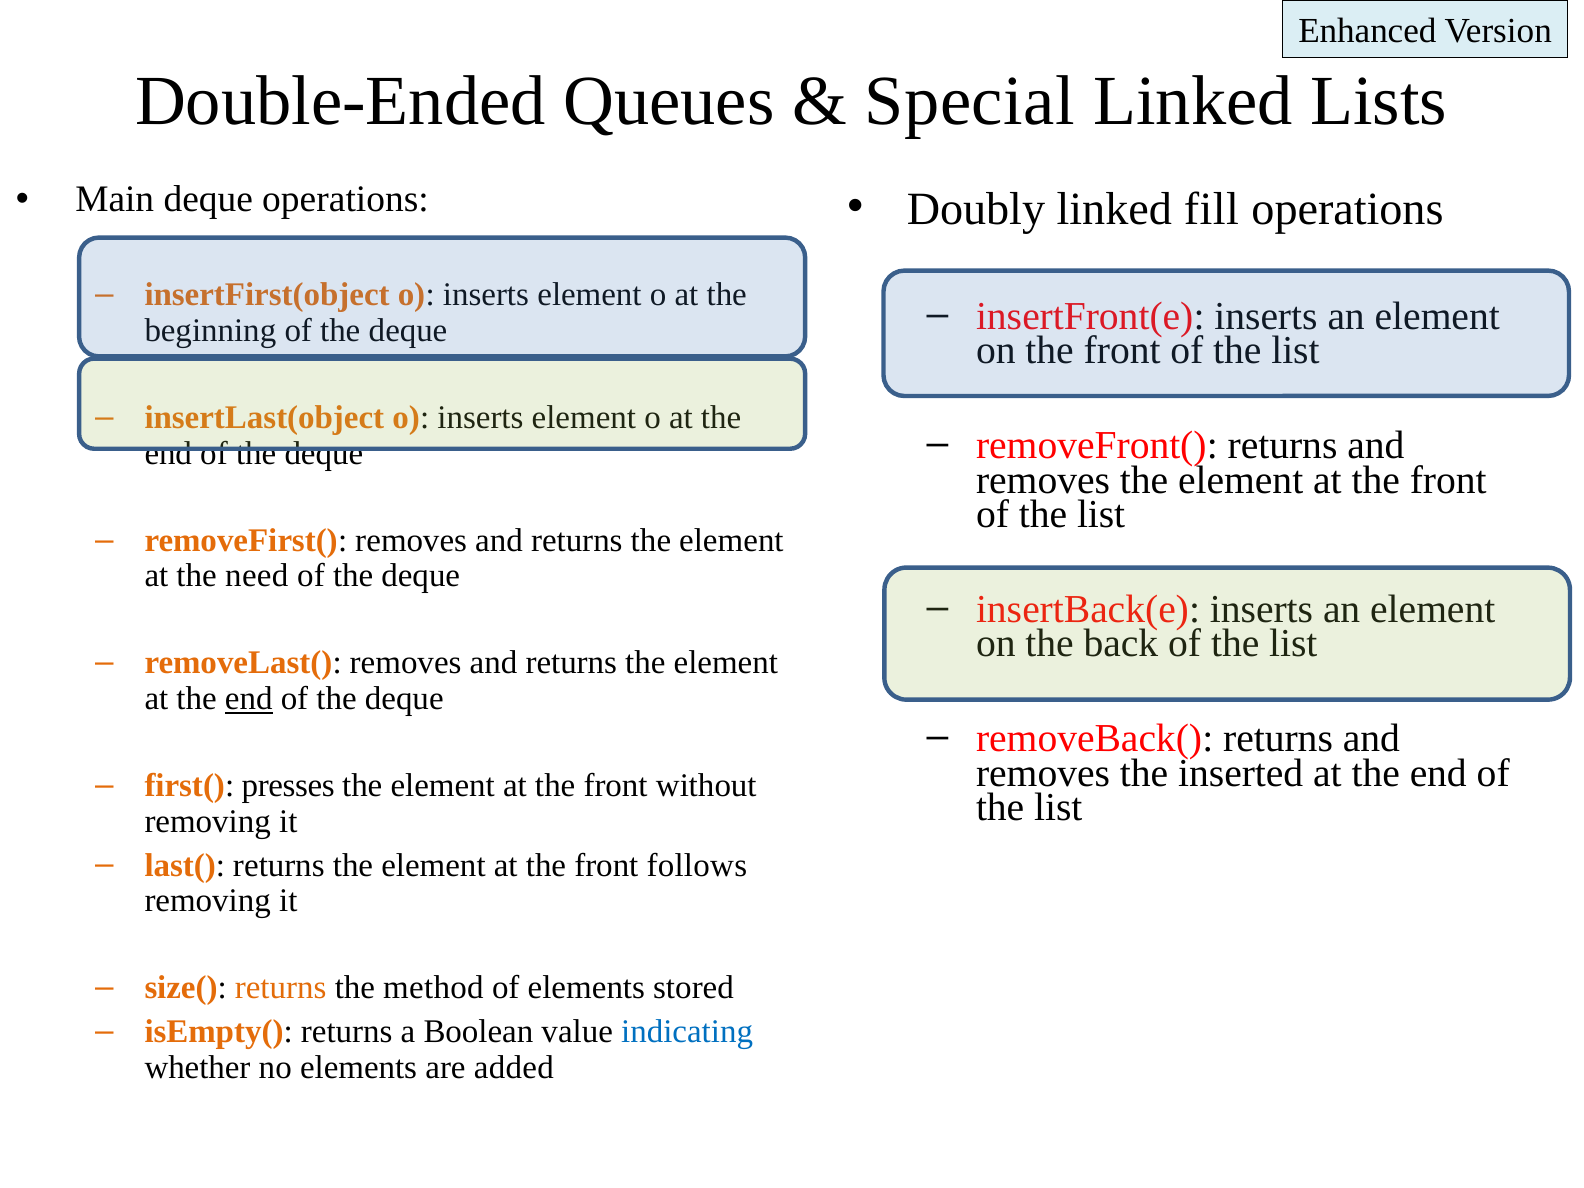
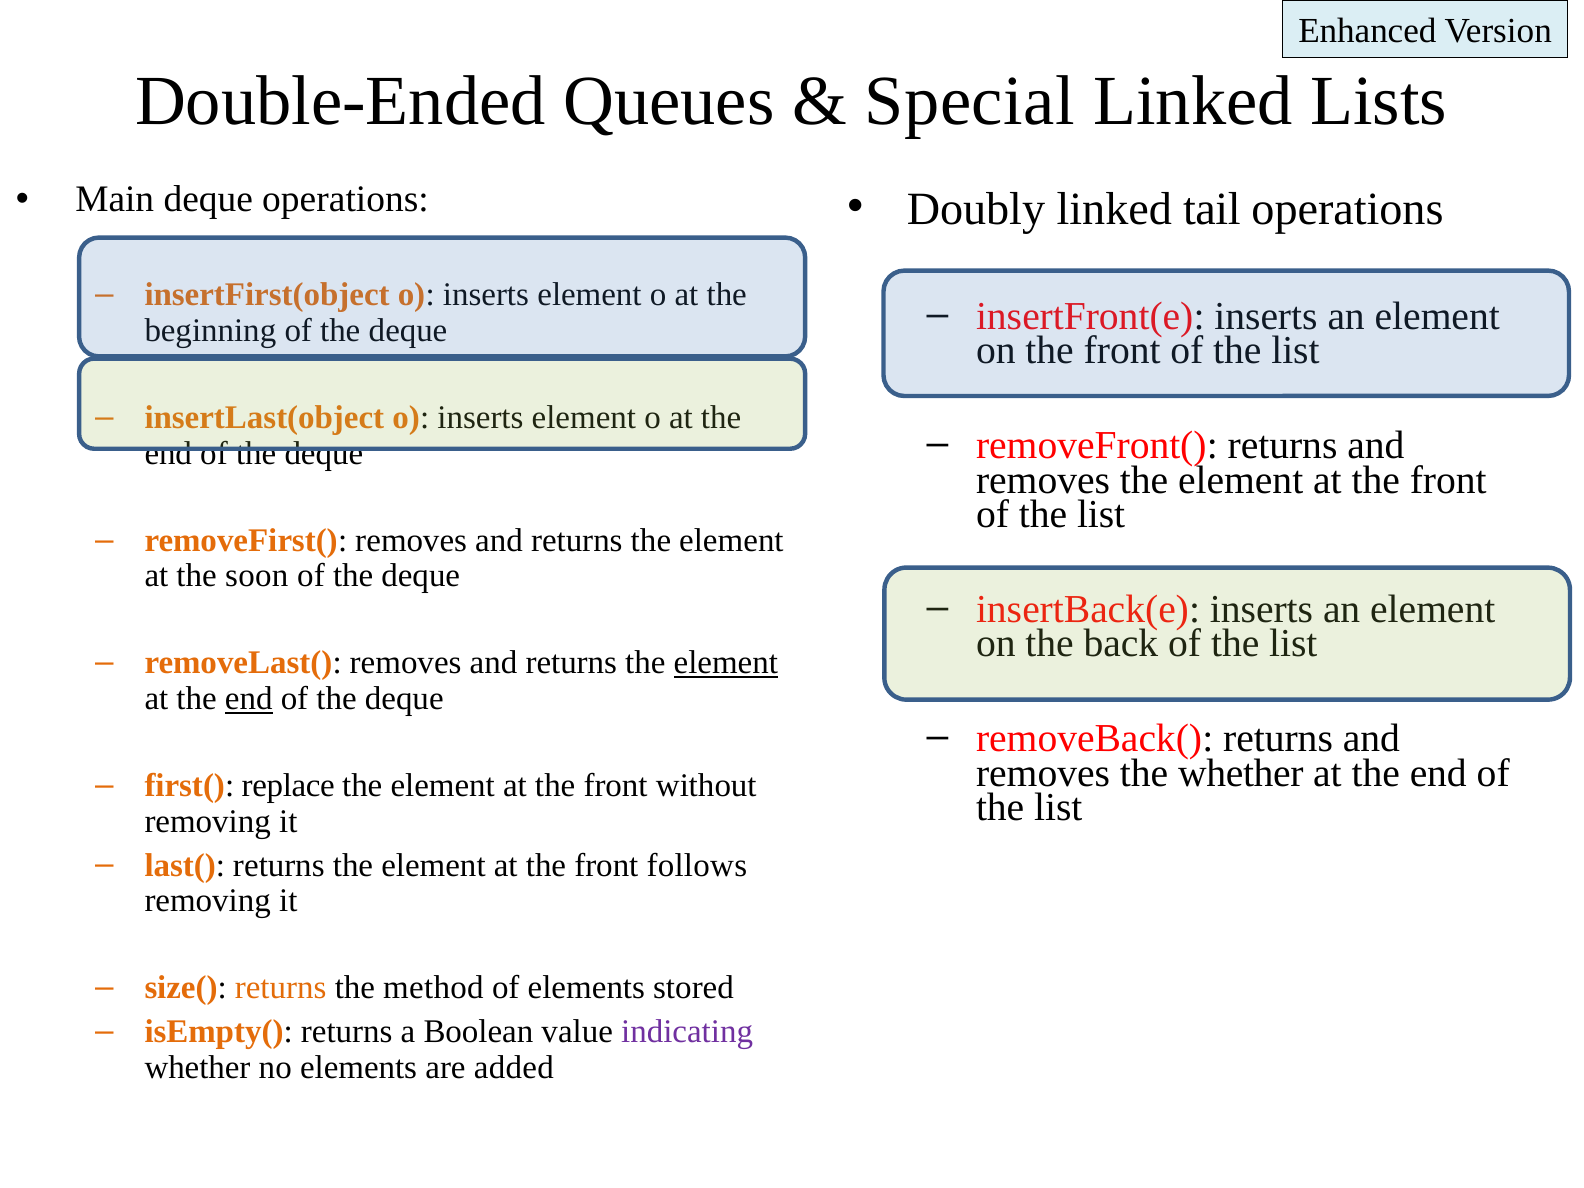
fill: fill -> tail
need: need -> soon
element at (726, 663) underline: none -> present
the inserted: inserted -> whether
presses: presses -> replace
indicating colour: blue -> purple
